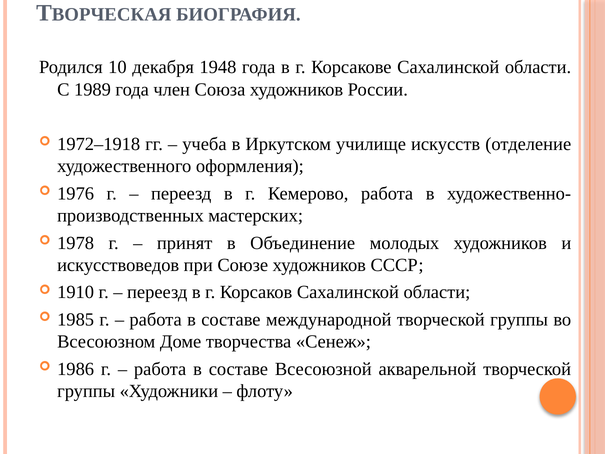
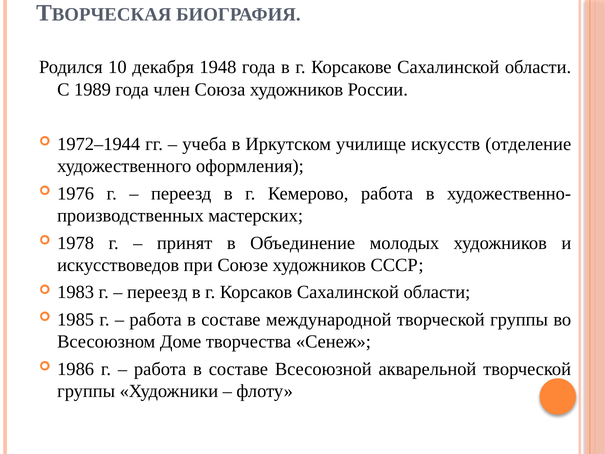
1972–1918: 1972–1918 -> 1972–1944
1910: 1910 -> 1983
